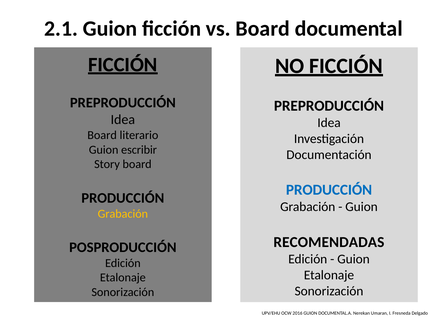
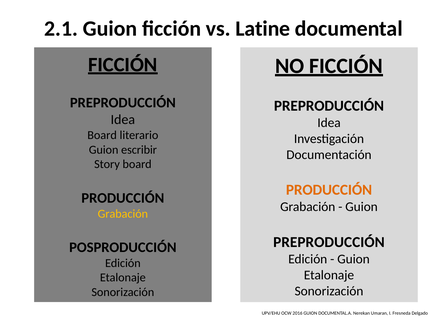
vs Board: Board -> Latine
PRODUCCIÓN at (329, 190) colour: blue -> orange
RECOMENDADAS at (329, 242): RECOMENDADAS -> PREPRODUCCIÓN
